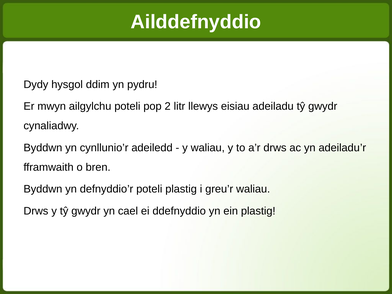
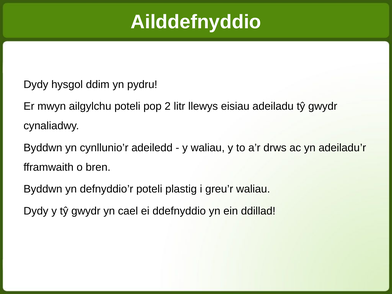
Drws at (36, 211): Drws -> Dydy
ein plastig: plastig -> ddillad
